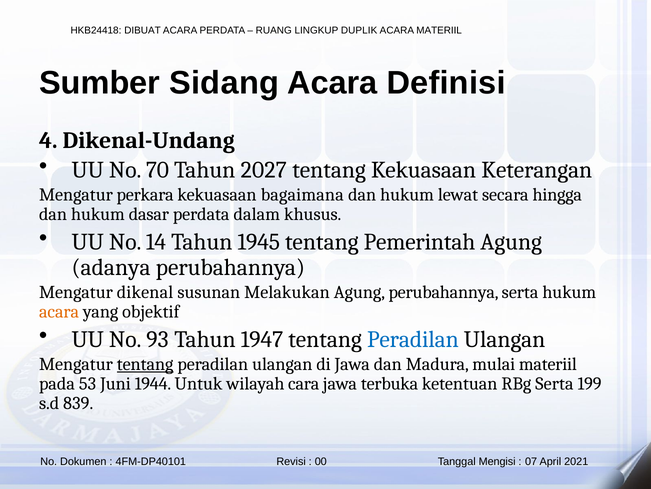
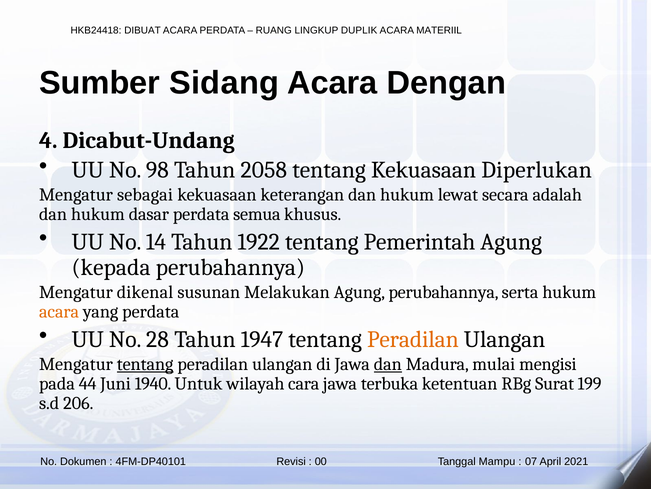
Definisi: Definisi -> Dengan
Dikenal-Undang: Dikenal-Undang -> Dicabut-Undang
70: 70 -> 98
2027: 2027 -> 2058
Keterangan: Keterangan -> Diperlukan
perkara: perkara -> sebagai
bagaimana: bagaimana -> keterangan
hingga: hingga -> adalah
dalam: dalam -> semua
1945: 1945 -> 1922
adanya: adanya -> kepada
yang objektif: objektif -> perdata
93: 93 -> 28
Peradilan at (413, 339) colour: blue -> orange
dan at (388, 364) underline: none -> present
mulai materiil: materiil -> mengisi
53: 53 -> 44
1944: 1944 -> 1940
RBg Serta: Serta -> Surat
839: 839 -> 206
Mengisi: Mengisi -> Mampu
